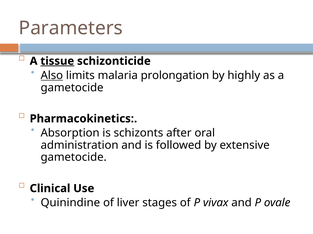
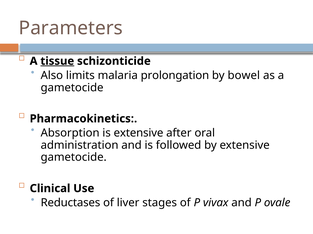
Also underline: present -> none
highly: highly -> bowel
is schizonts: schizonts -> extensive
Quinindine: Quinindine -> Reductases
